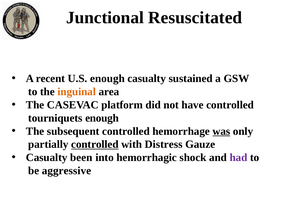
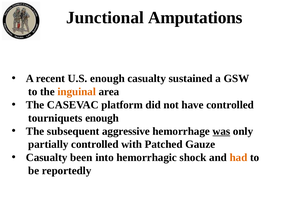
Resuscitated: Resuscitated -> Amputations
subsequent controlled: controlled -> aggressive
controlled at (95, 145) underline: present -> none
Distress: Distress -> Patched
had colour: purple -> orange
aggressive: aggressive -> reportedly
